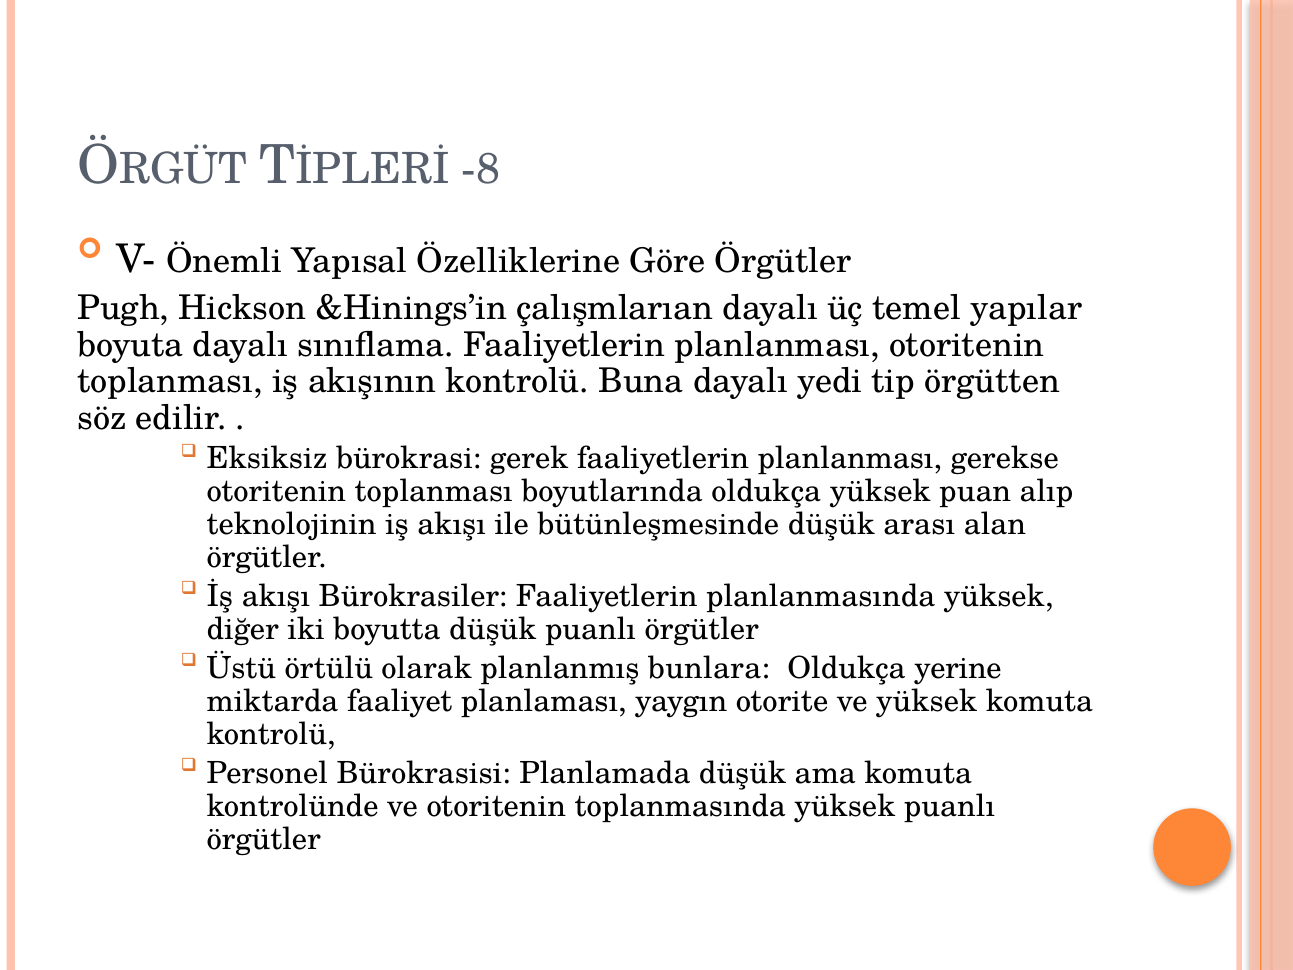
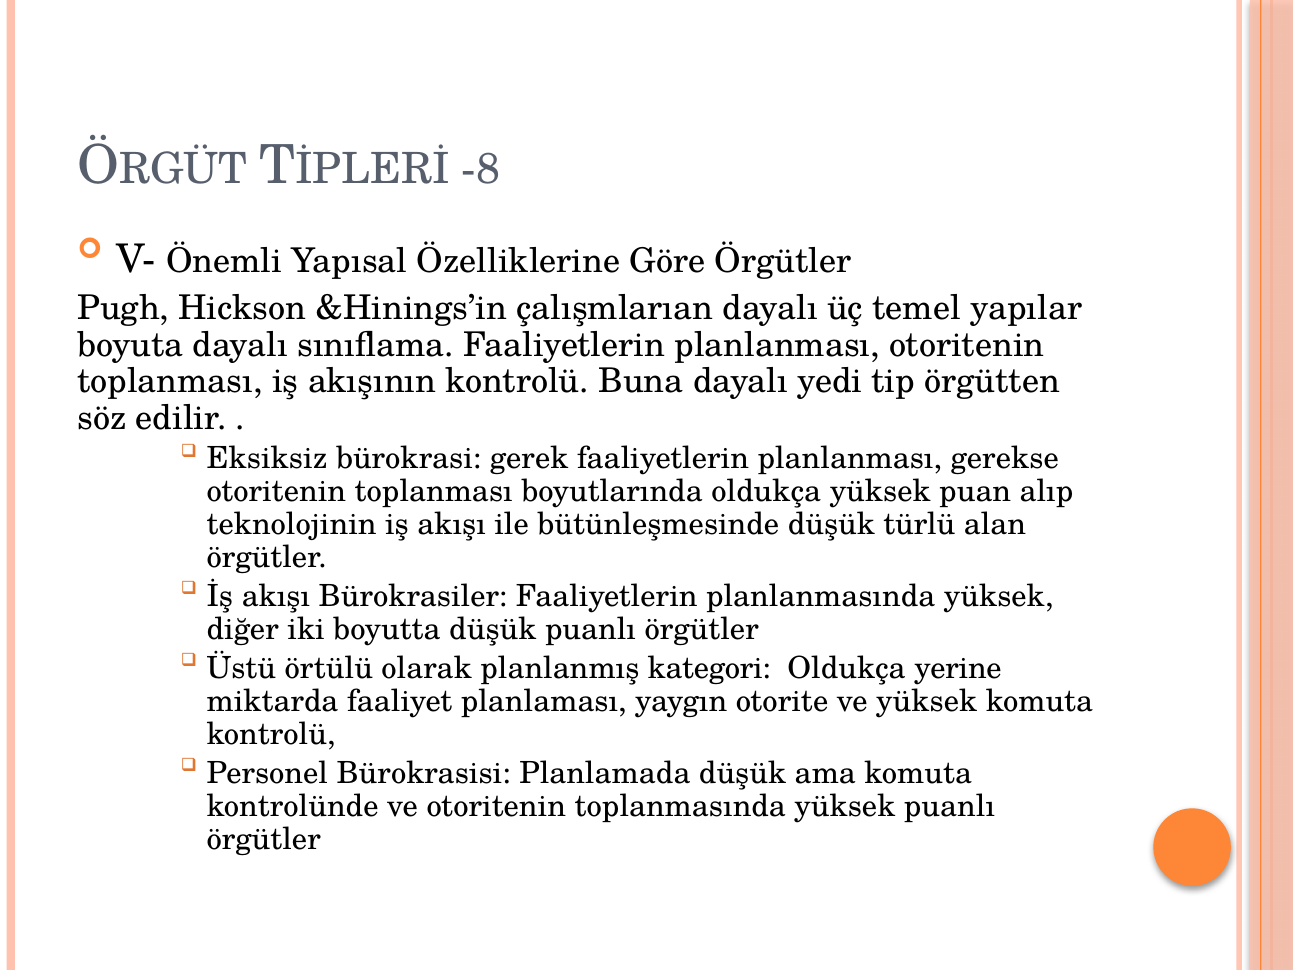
arası: arası -> türlü
bunlara: bunlara -> kategori
